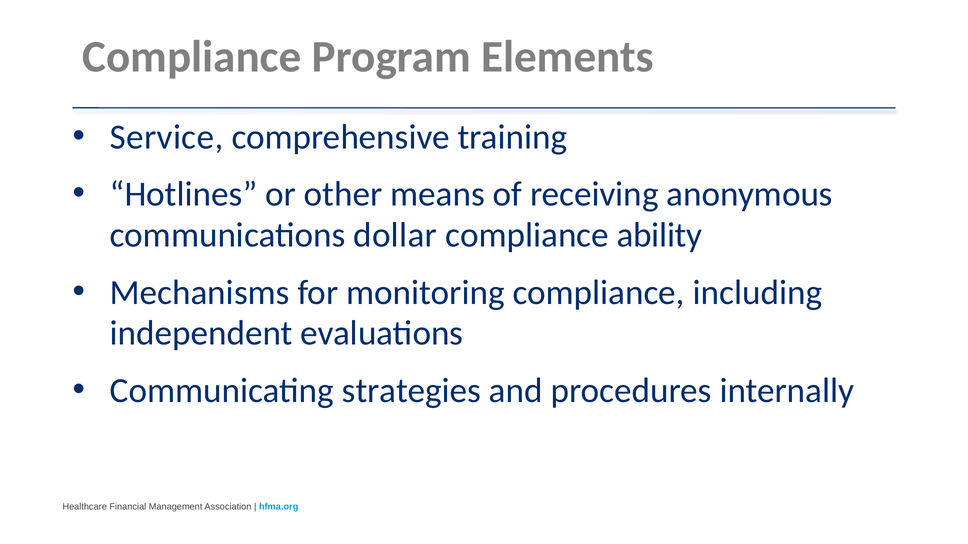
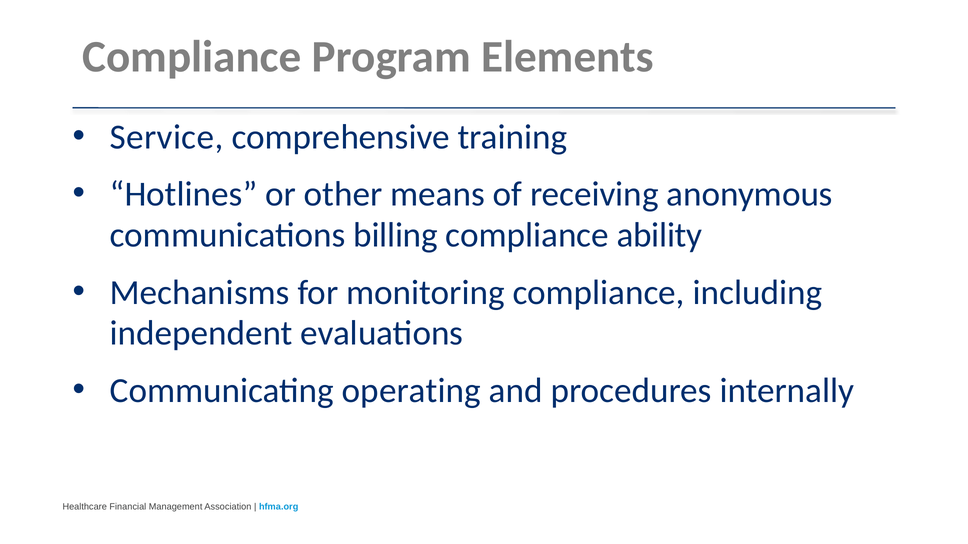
dollar: dollar -> billing
strategies: strategies -> operating
